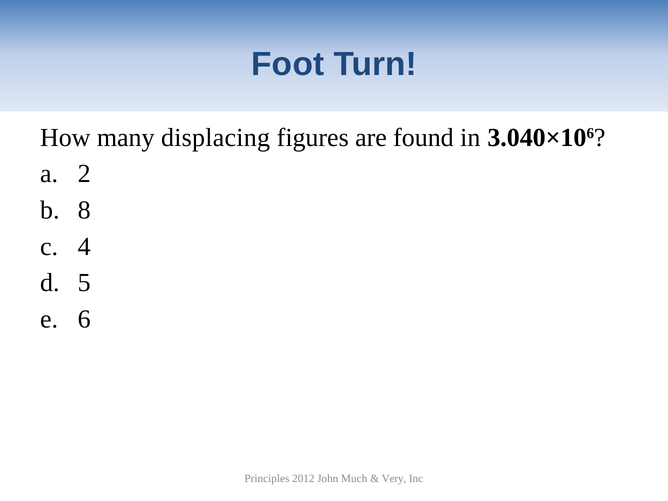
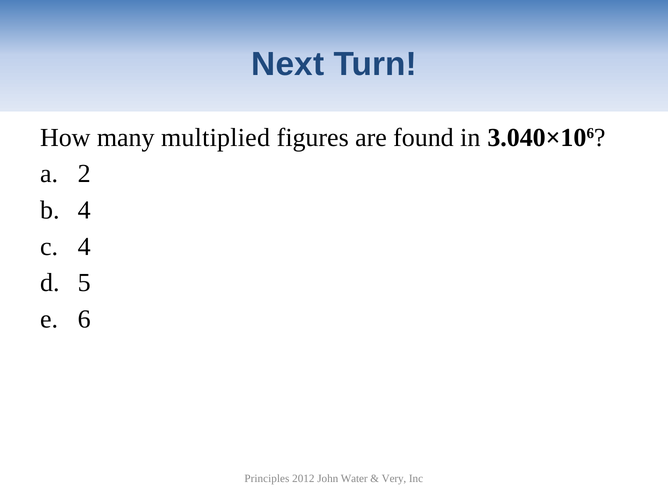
Foot: Foot -> Next
displacing: displacing -> multiplied
8 at (84, 210): 8 -> 4
Much: Much -> Water
